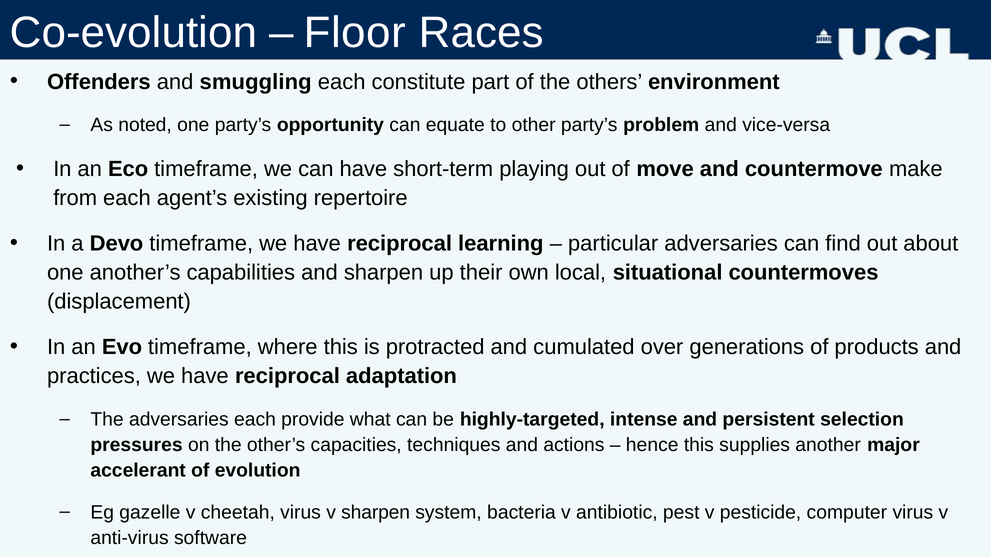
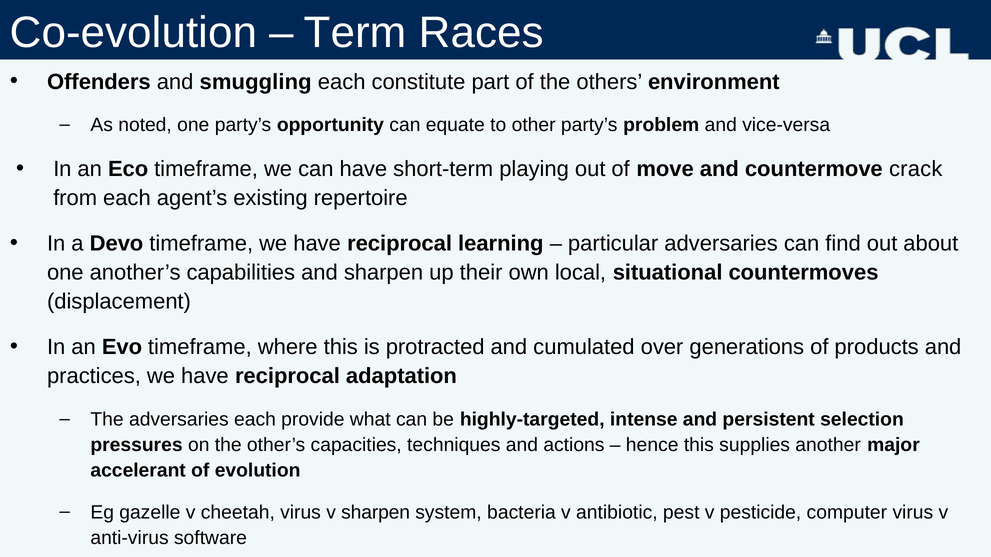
Floor: Floor -> Term
make: make -> crack
